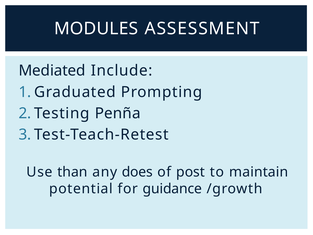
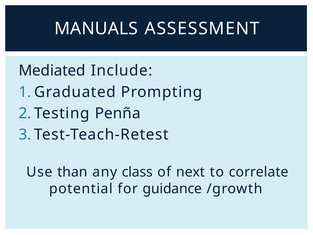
MODULES: MODULES -> MANUALS
does: does -> class
post: post -> next
maintain: maintain -> correlate
